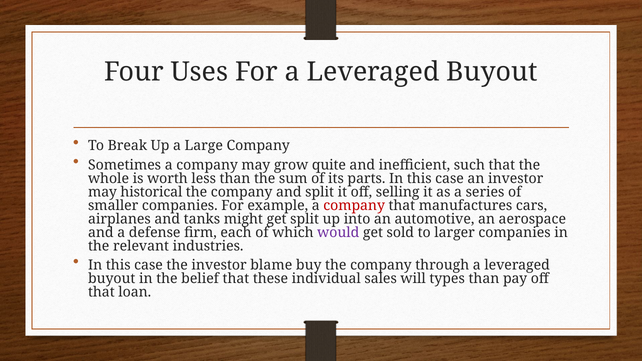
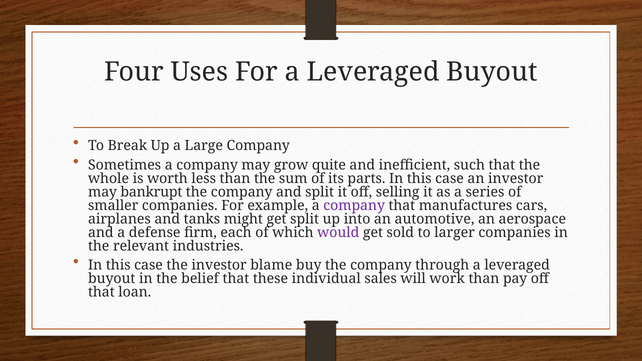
historical: historical -> bankrupt
company at (354, 206) colour: red -> purple
types: types -> work
